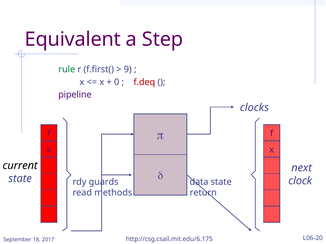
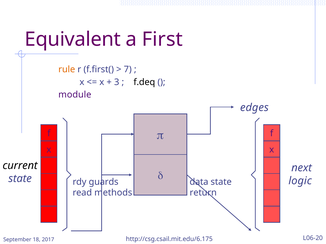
Step: Step -> First
rule colour: green -> orange
9: 9 -> 7
0: 0 -> 3
f.deq colour: red -> black
pipeline: pipeline -> module
clocks: clocks -> edges
clock: clock -> logic
